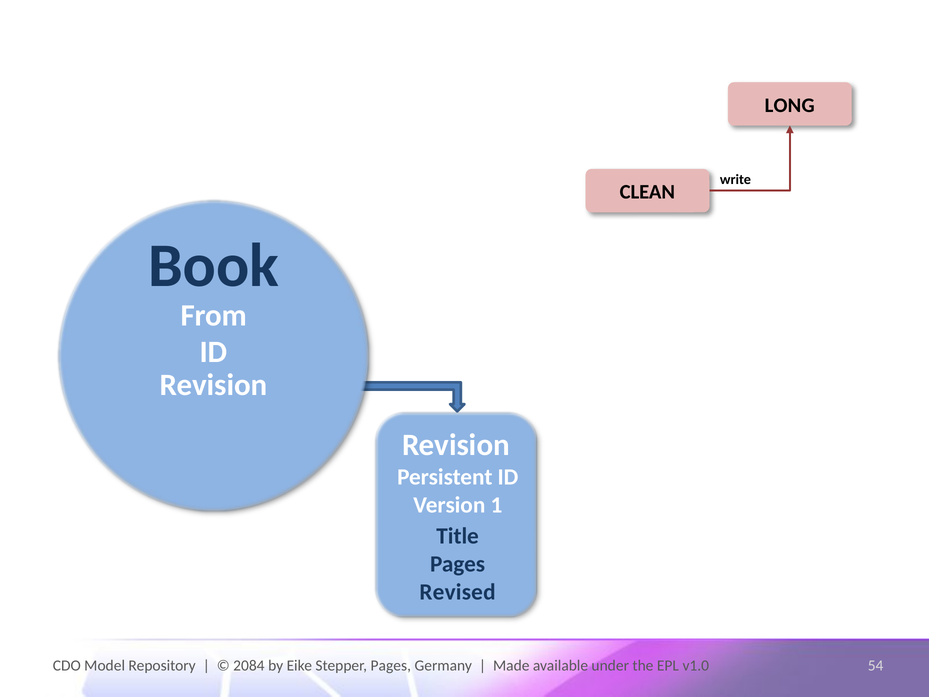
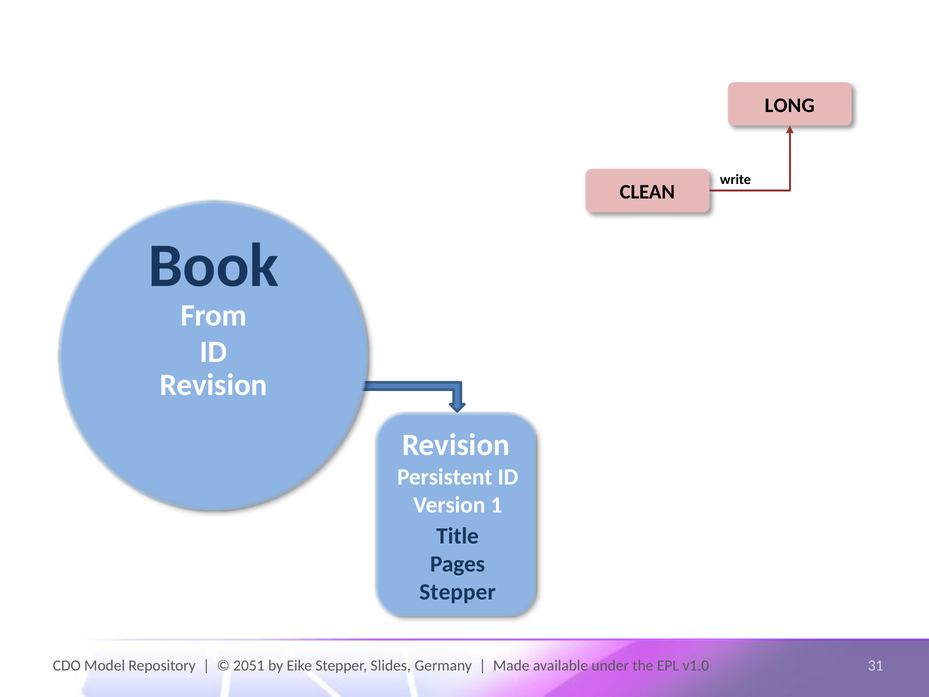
Revised at (458, 592): Revised -> Stepper
2084: 2084 -> 2051
Stepper Pages: Pages -> Slides
54: 54 -> 31
